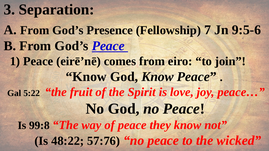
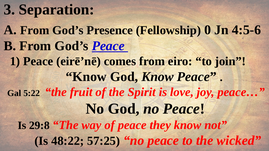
7: 7 -> 0
9:5-6: 9:5-6 -> 4:5-6
99:8: 99:8 -> 29:8
57:76: 57:76 -> 57:25
